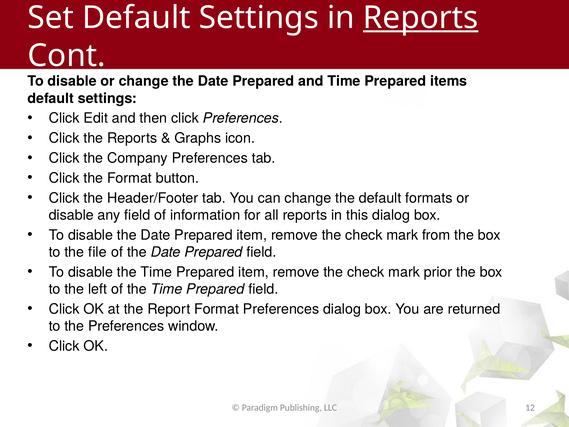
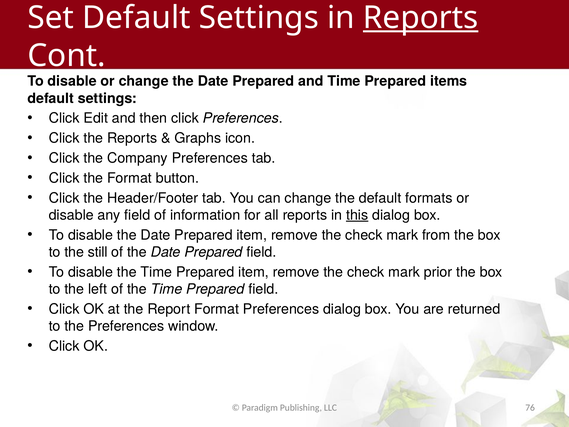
this underline: none -> present
file: file -> still
12: 12 -> 76
